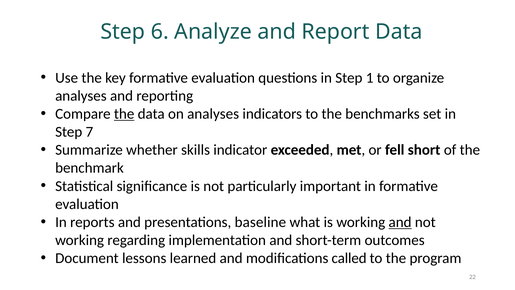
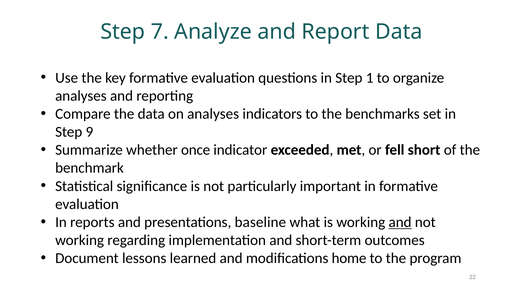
6: 6 -> 7
the at (124, 114) underline: present -> none
7: 7 -> 9
skills: skills -> once
called: called -> home
